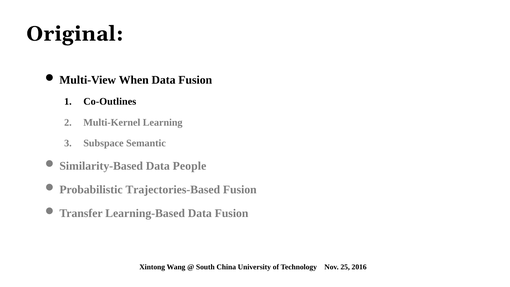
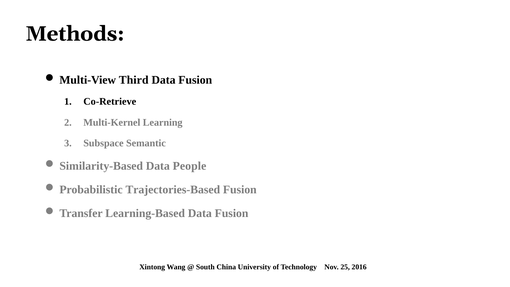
Original: Original -> Methods
When: When -> Third
Co-Outlines: Co-Outlines -> Co-Retrieve
